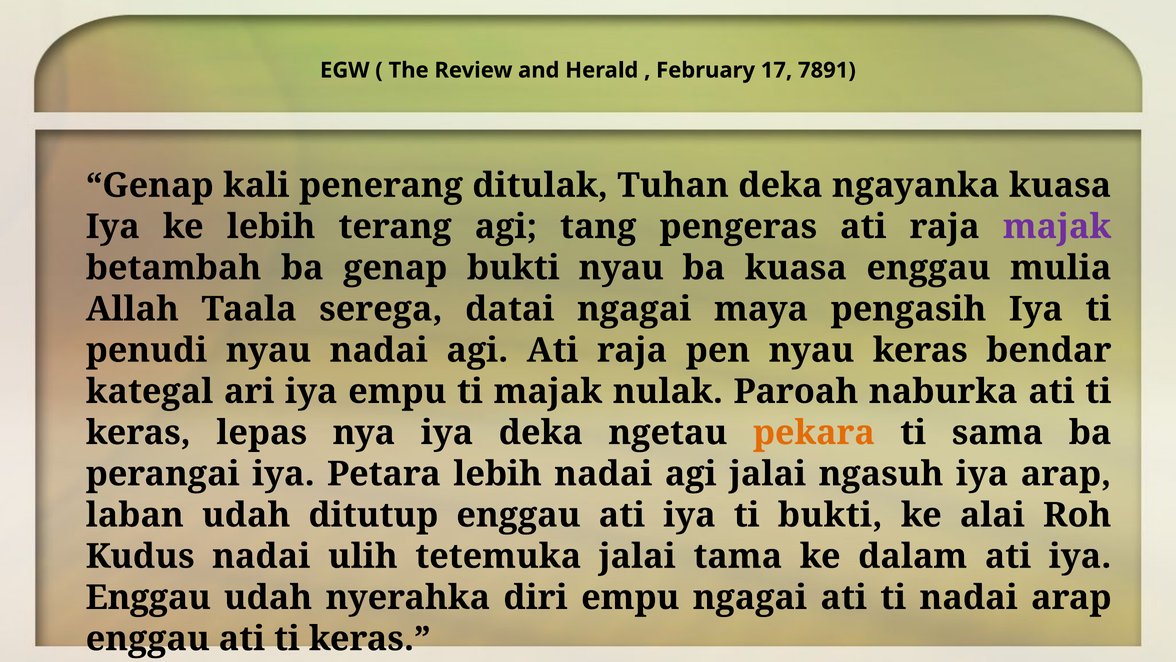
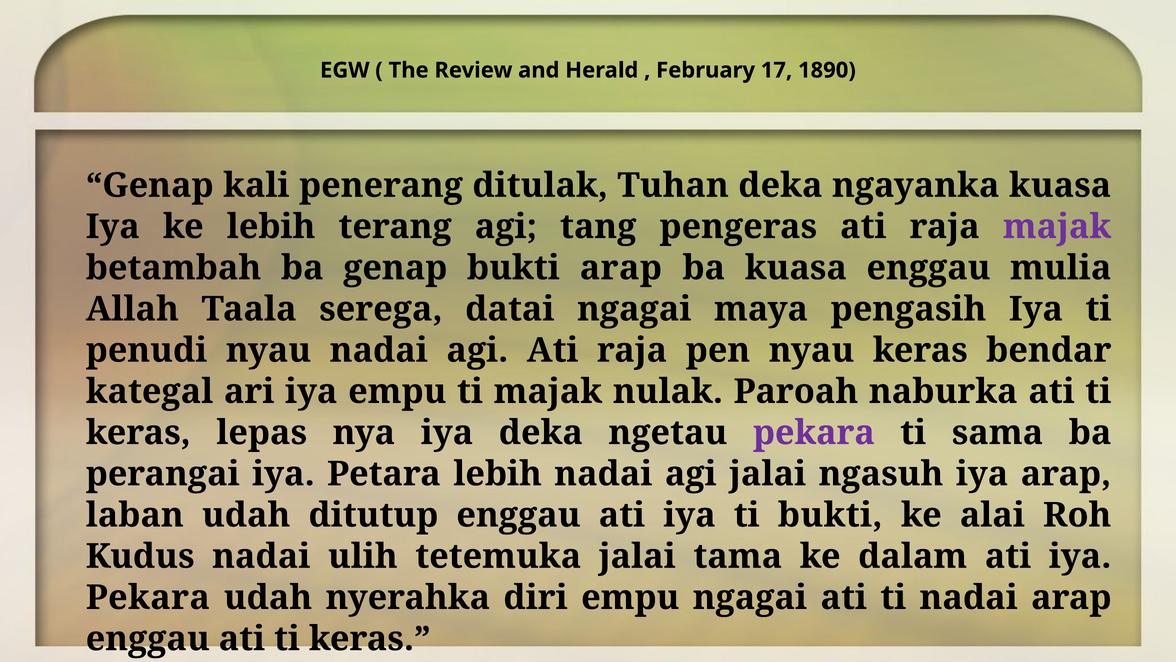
7891: 7891 -> 1890
bukti nyau: nyau -> arap
pekara at (814, 432) colour: orange -> purple
Enggau at (148, 597): Enggau -> Pekara
